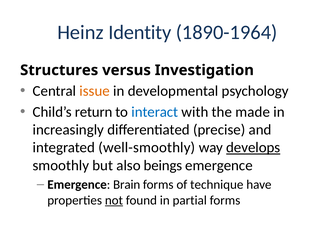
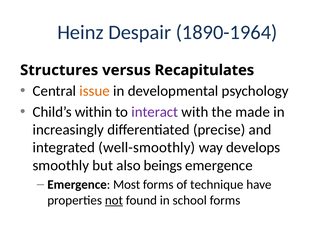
Identity: Identity -> Despair
Investigation: Investigation -> Recapitulates
return: return -> within
interact colour: blue -> purple
develops underline: present -> none
Brain: Brain -> Most
partial: partial -> school
